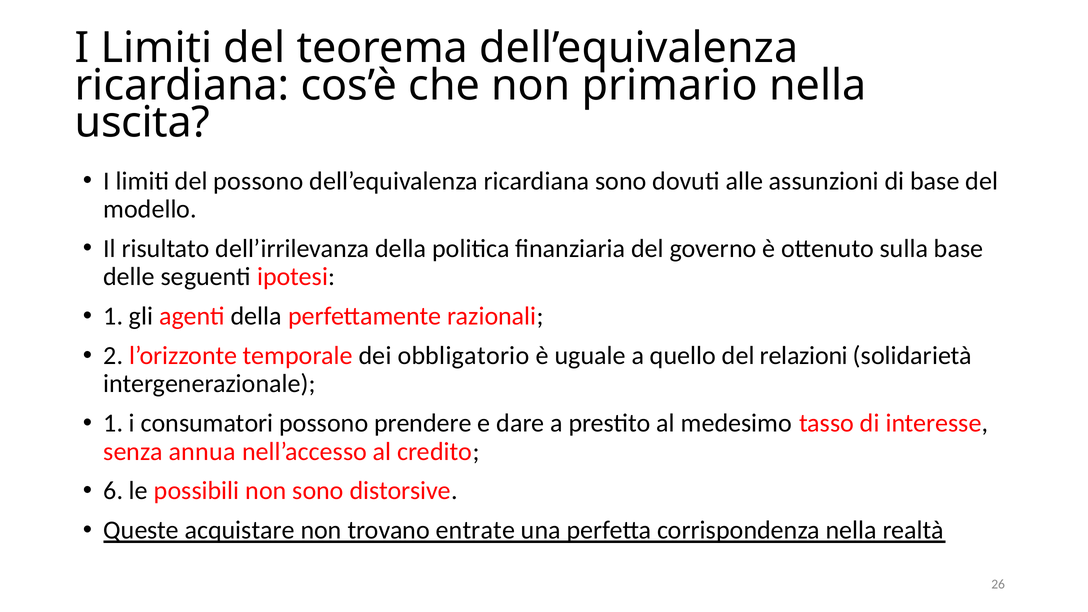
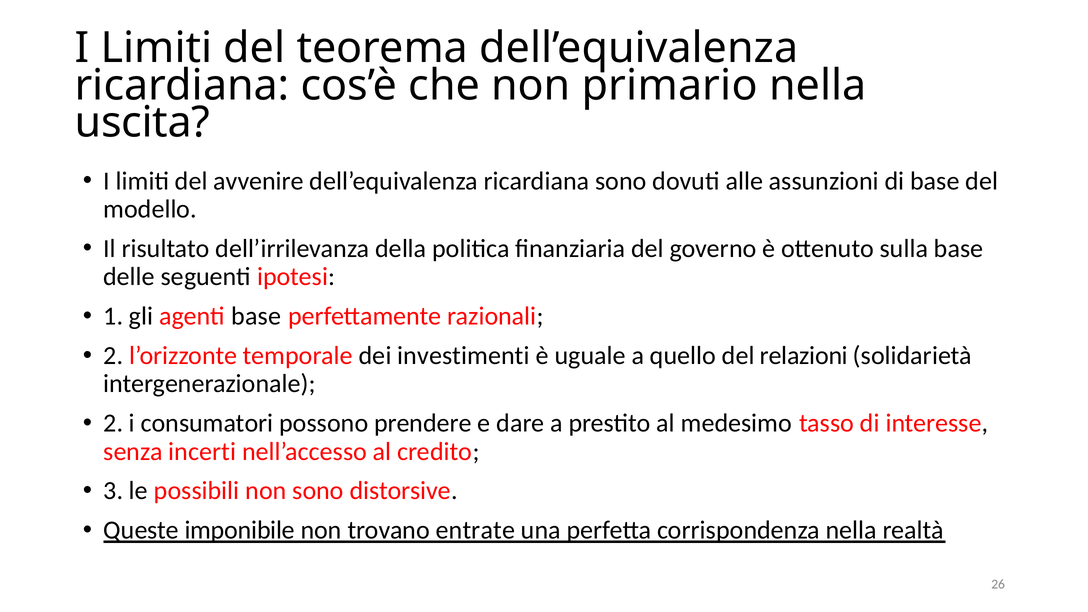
del possono: possono -> avvenire
agenti della: della -> base
obbligatorio: obbligatorio -> investimenti
1 at (113, 423): 1 -> 2
annua: annua -> incerti
6: 6 -> 3
acquistare: acquistare -> imponibile
